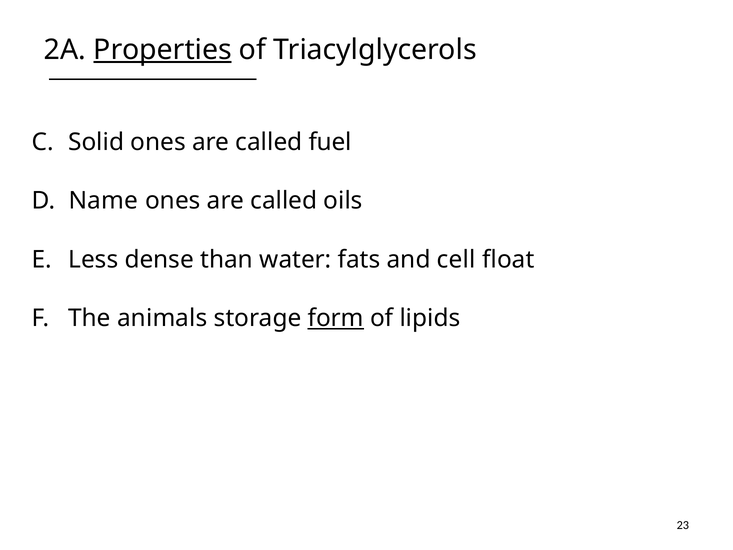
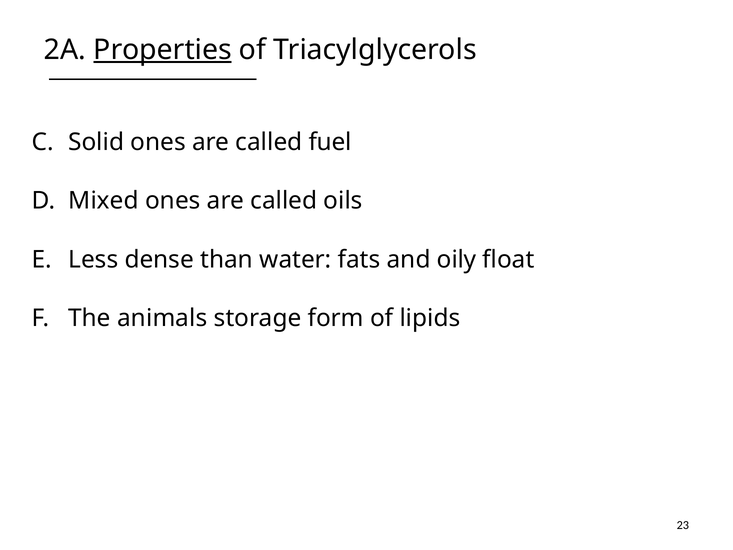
Name: Name -> Mixed
cell: cell -> oily
form underline: present -> none
